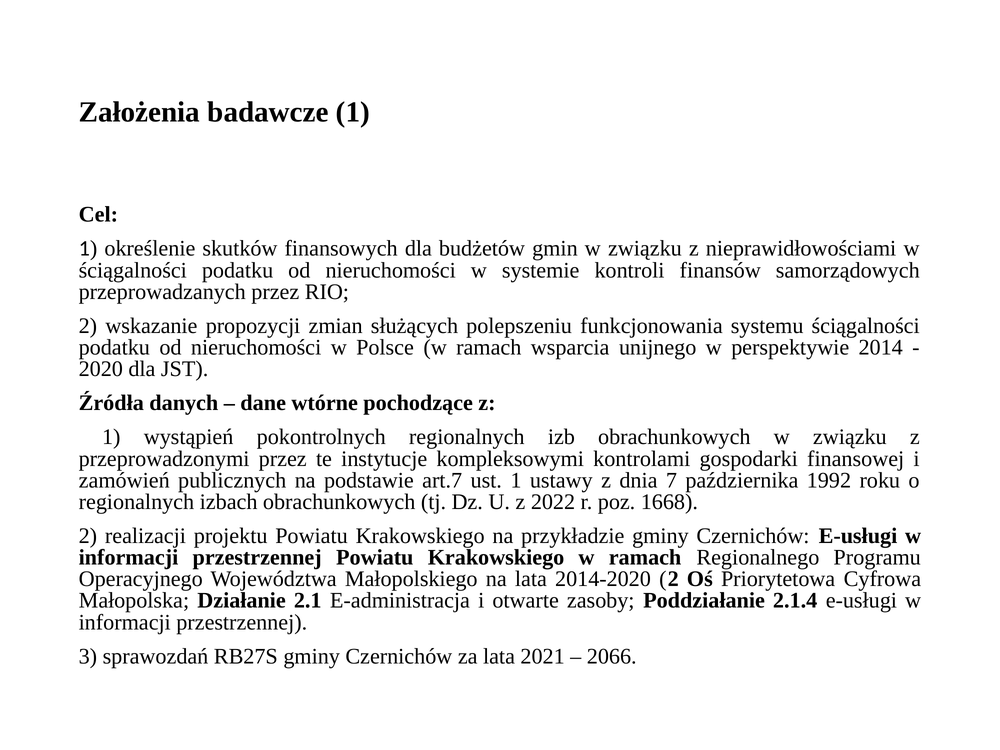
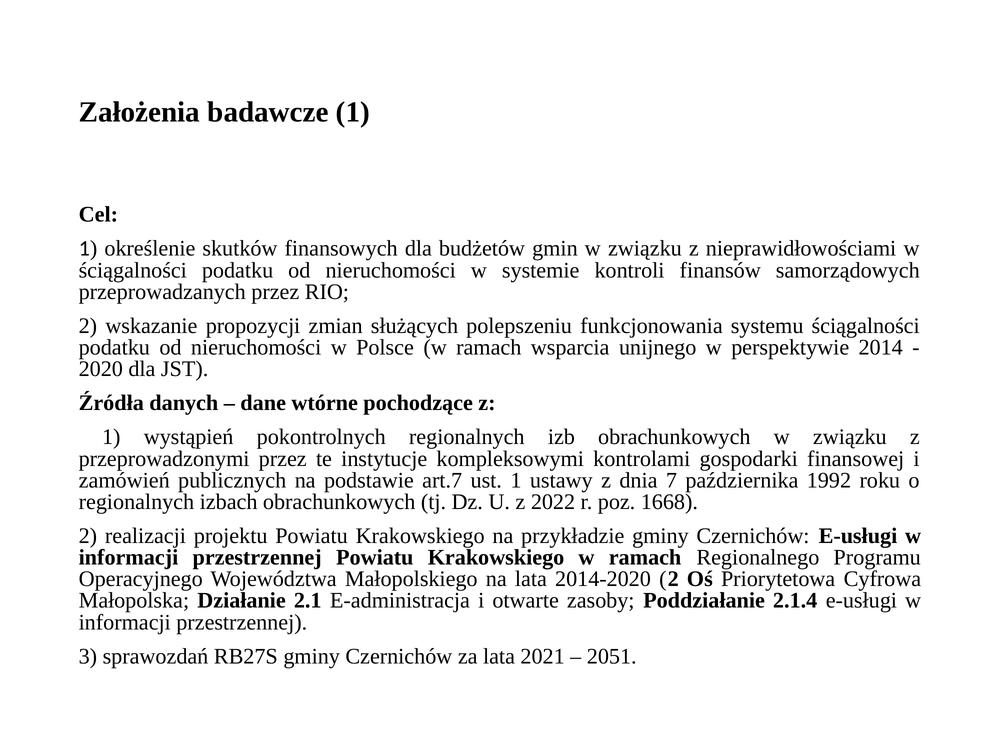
2066: 2066 -> 2051
